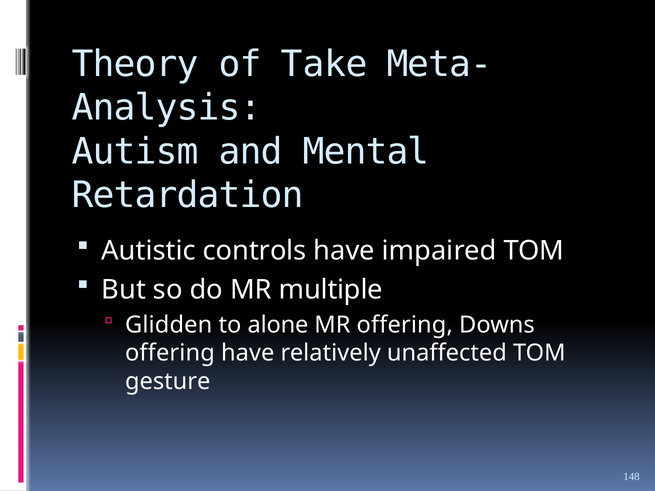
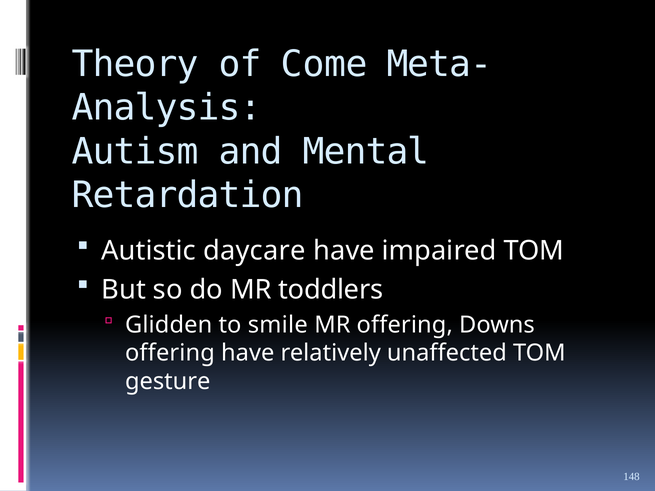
Take: Take -> Come
controls: controls -> daycare
multiple: multiple -> toddlers
alone: alone -> smile
